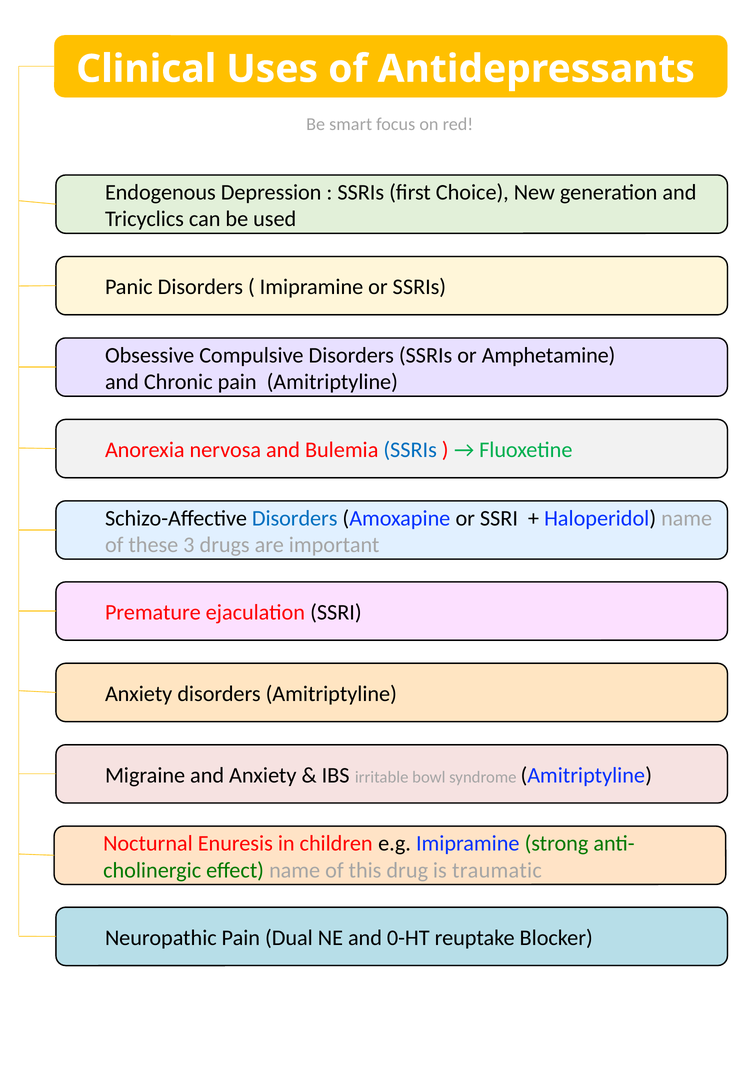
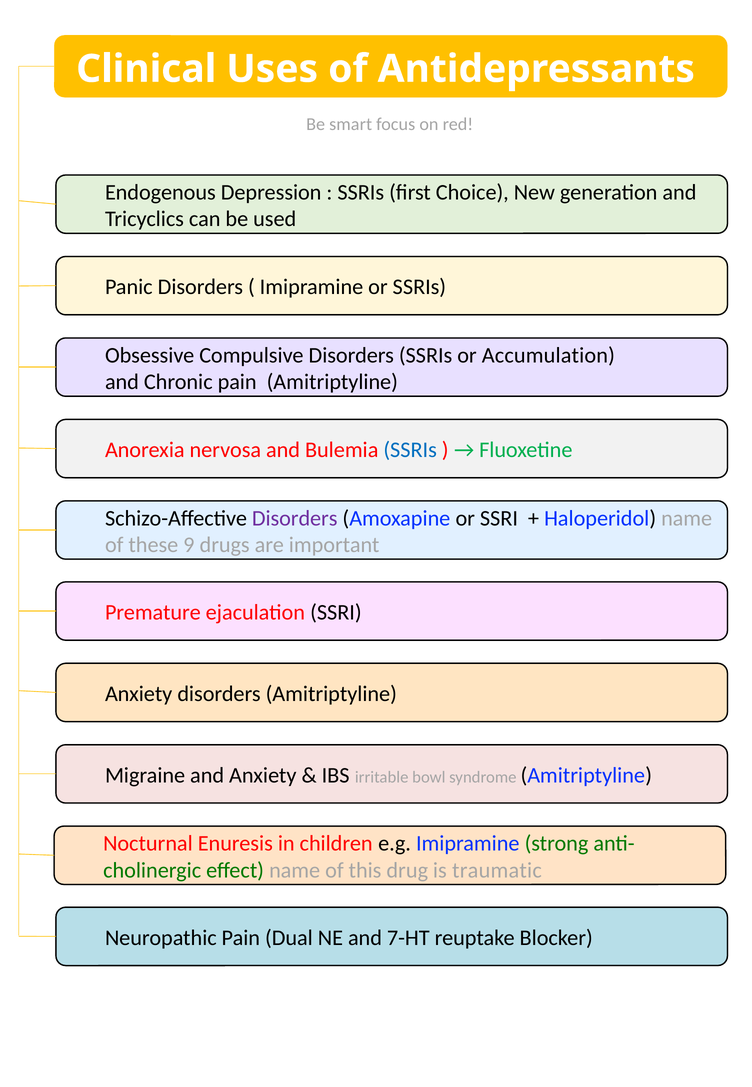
Amphetamine: Amphetamine -> Accumulation
Disorders at (295, 518) colour: blue -> purple
3: 3 -> 9
0-HT: 0-HT -> 7-HT
